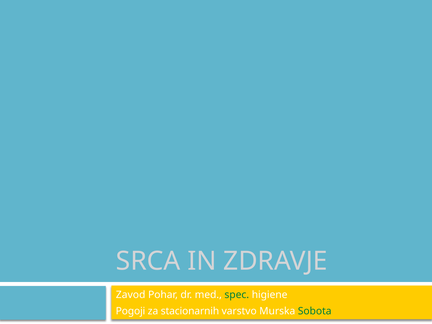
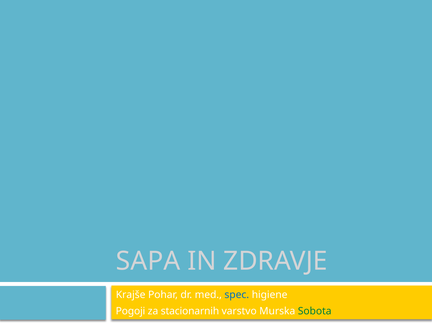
SRCA: SRCA -> SAPA
Zavod: Zavod -> Krajše
spec colour: green -> blue
